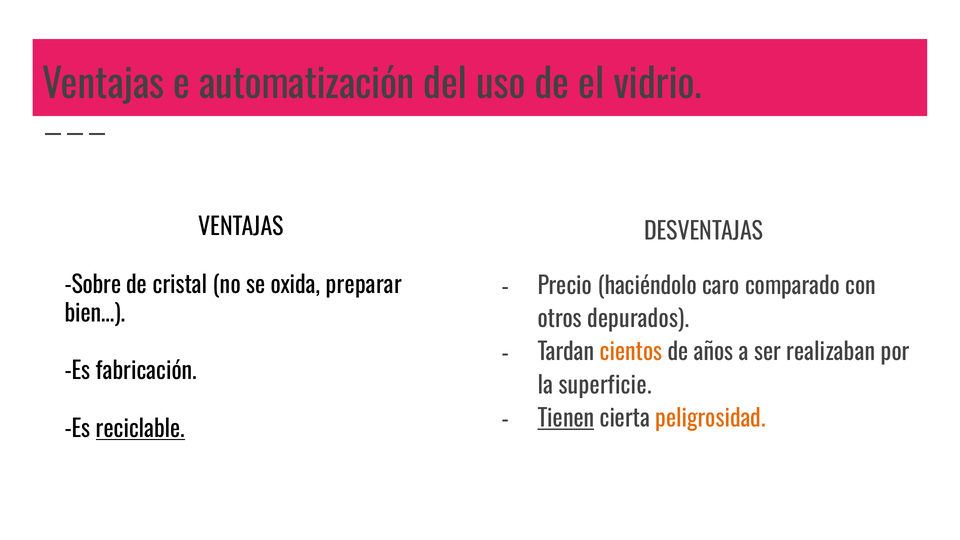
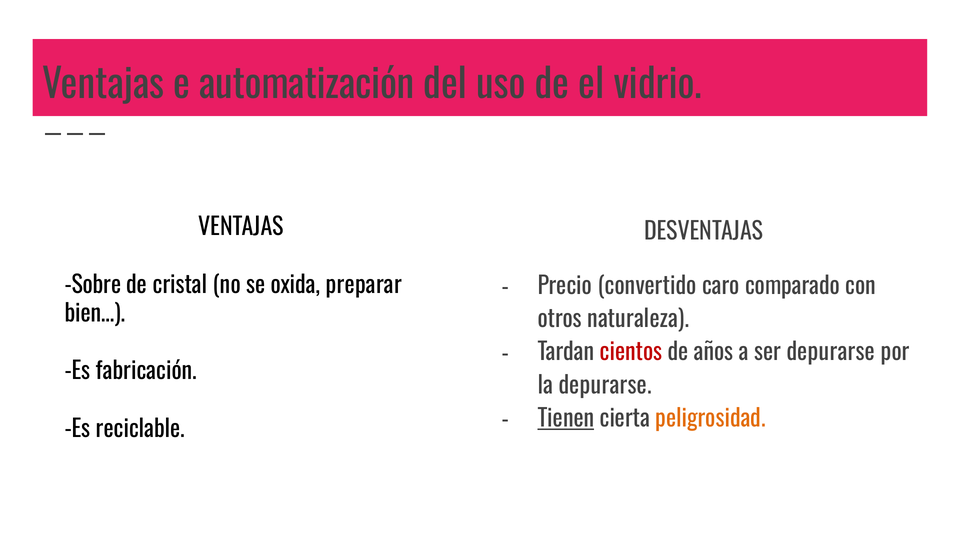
haciéndolo: haciéndolo -> convertido
depurados: depurados -> naturaleza
cientos colour: orange -> red
ser realizaban: realizaban -> depurarse
la superficie: superficie -> depurarse
reciclable underline: present -> none
